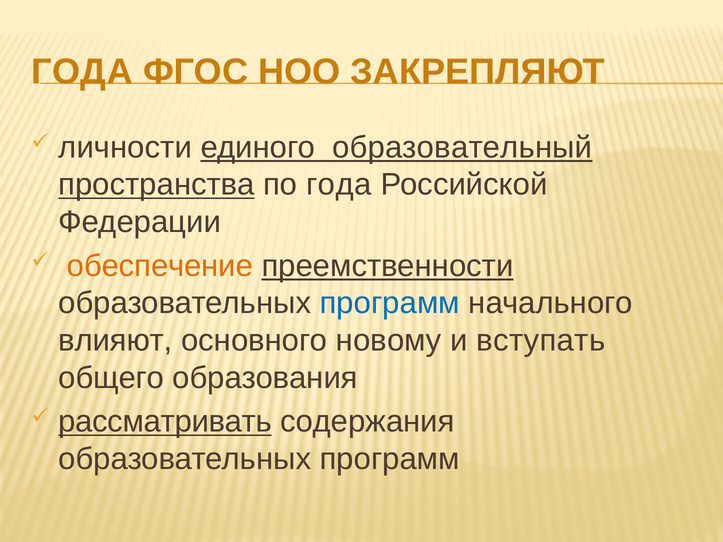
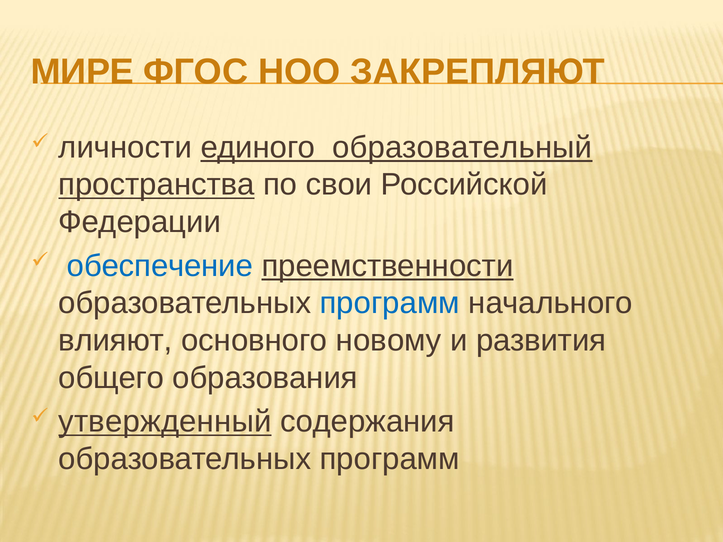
ГОДА at (82, 72): ГОДА -> МИРЕ
по года: года -> свои
обеспечение colour: orange -> blue
вступать: вступать -> развития
рассматривать: рассматривать -> утвержденный
